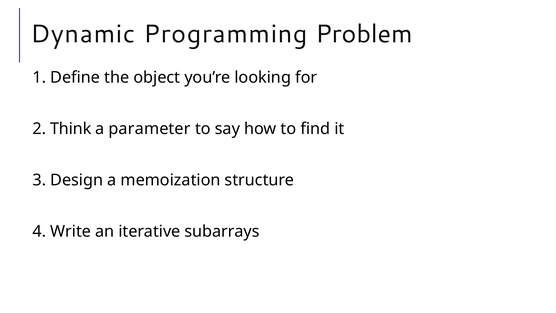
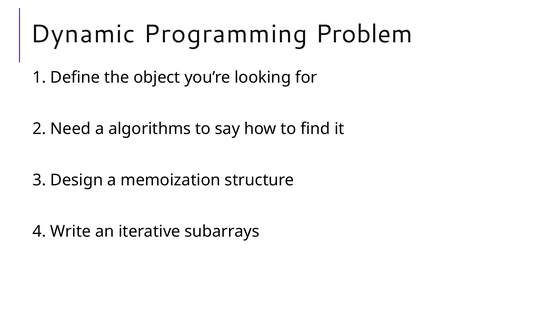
Think: Think -> Need
parameter: parameter -> algorithms
